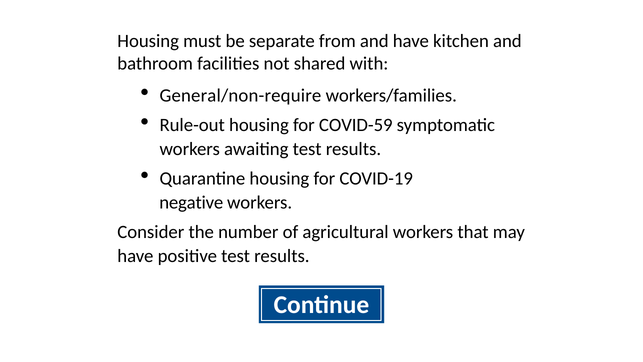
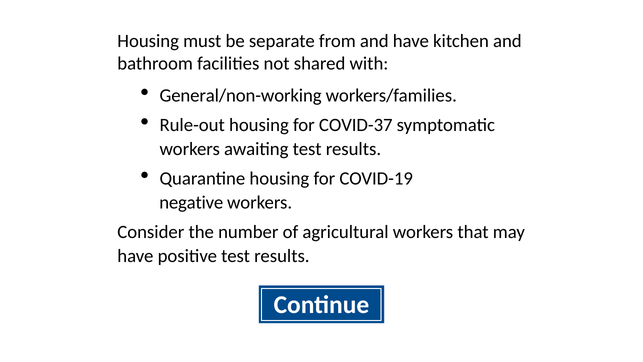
General/non-require: General/non-require -> General/non-working
COVID-59: COVID-59 -> COVID-37
